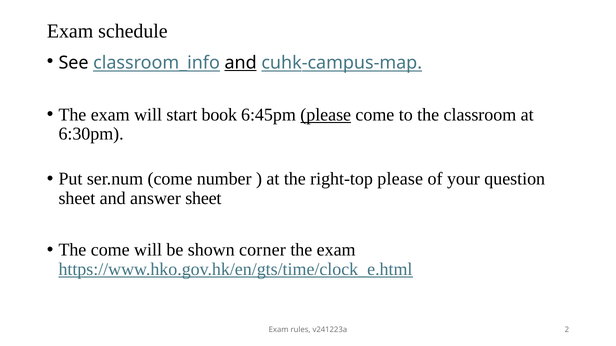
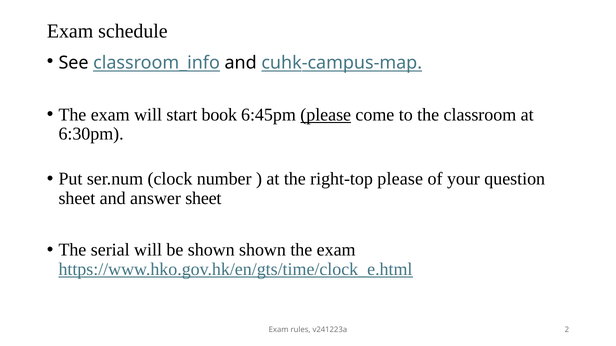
and at (241, 63) underline: present -> none
ser.num come: come -> clock
The come: come -> serial
shown corner: corner -> shown
